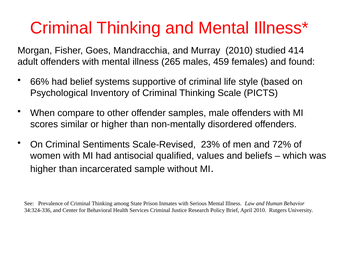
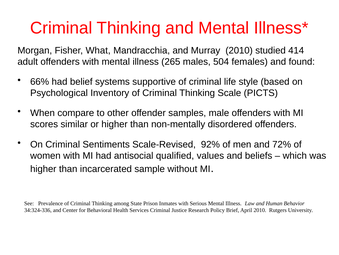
Goes: Goes -> What
459: 459 -> 504
23%: 23% -> 92%
